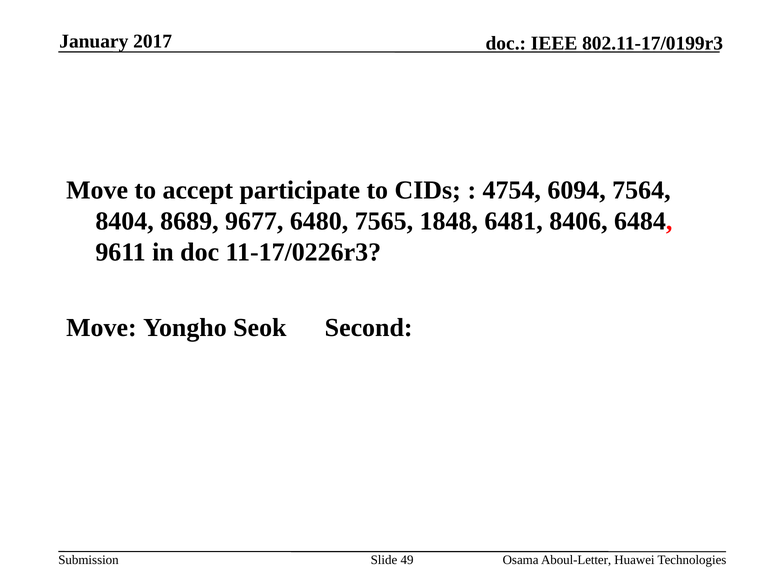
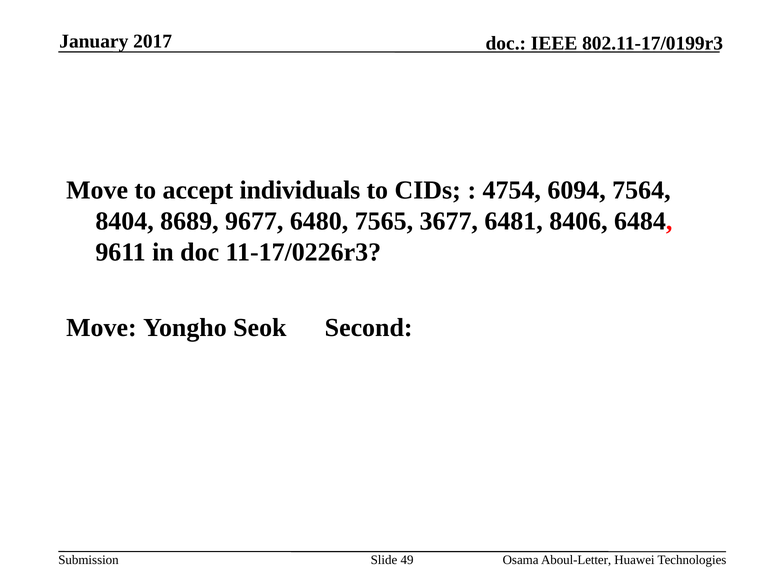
participate: participate -> individuals
1848: 1848 -> 3677
